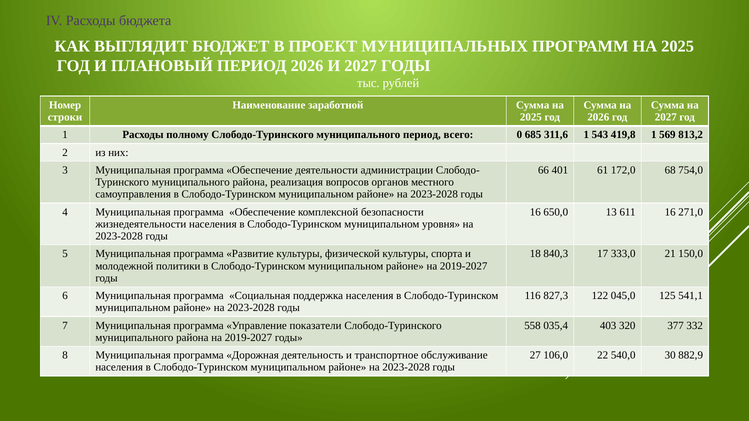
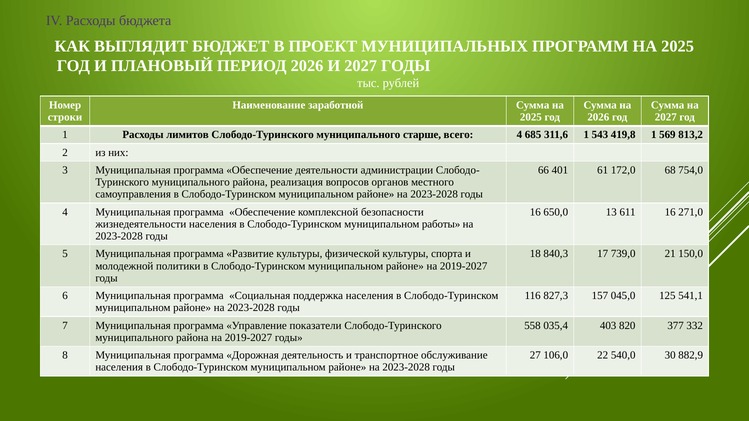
полному: полному -> лимитов
муниципального период: период -> старше
всего 0: 0 -> 4
уровня: уровня -> работы
333,0: 333,0 -> 739,0
122: 122 -> 157
320: 320 -> 820
